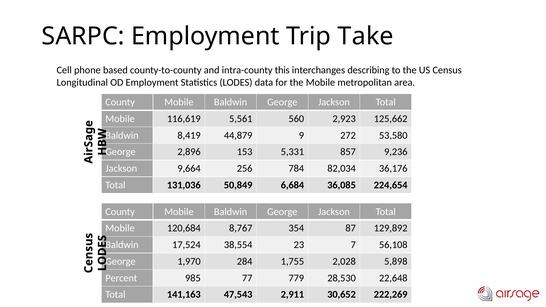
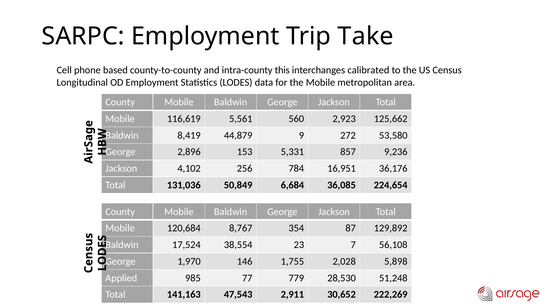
describing: describing -> calibrated
9,664: 9,664 -> 4,102
82,034: 82,034 -> 16,951
284: 284 -> 146
Percent: Percent -> Applied
22,648: 22,648 -> 51,248
